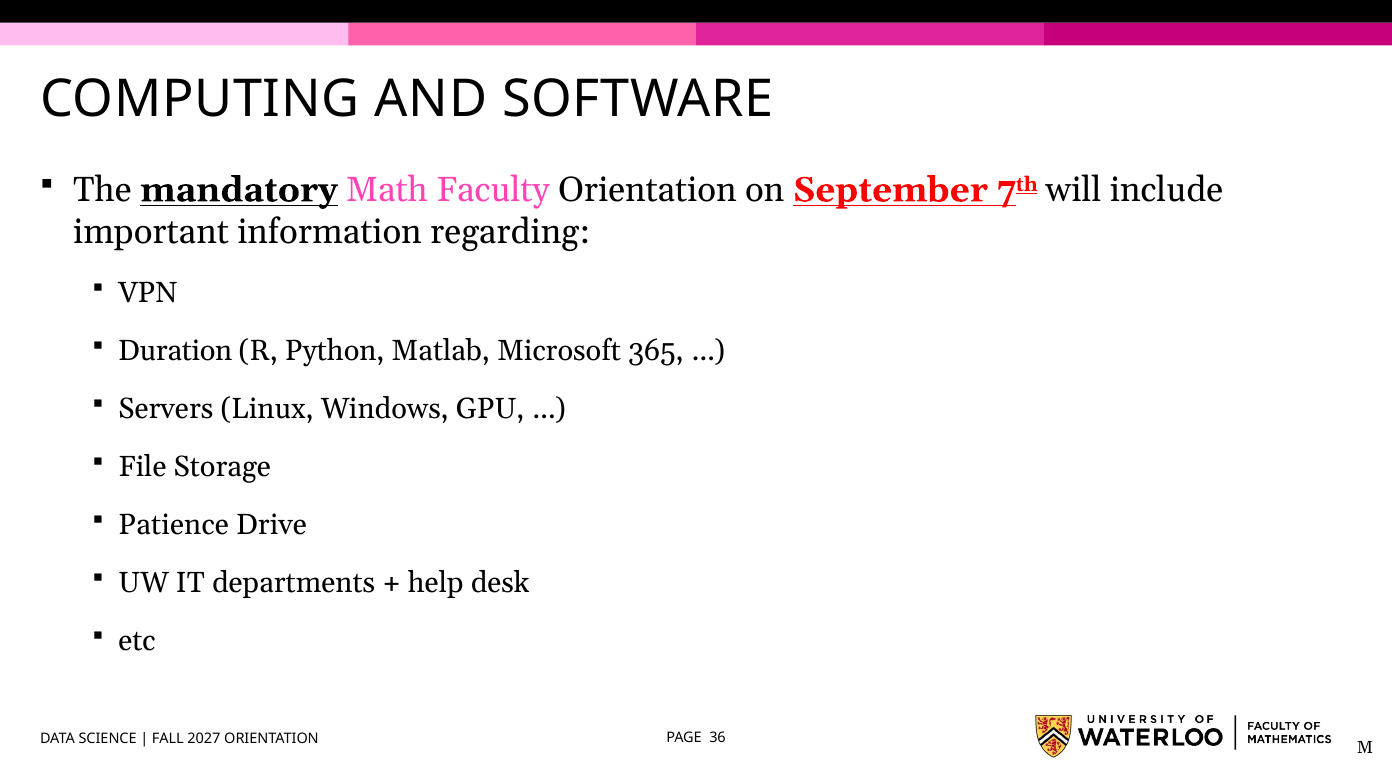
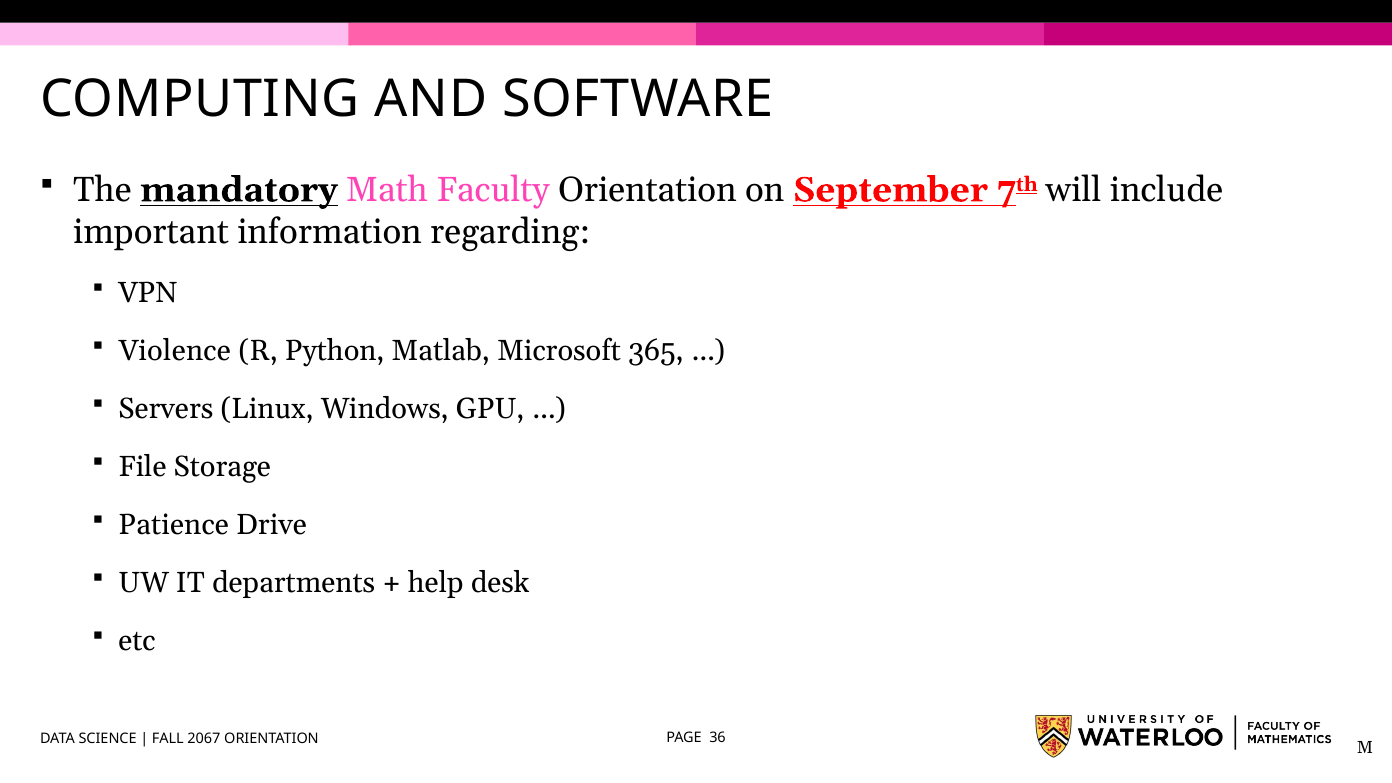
Duration: Duration -> Violence
2027: 2027 -> 2067
